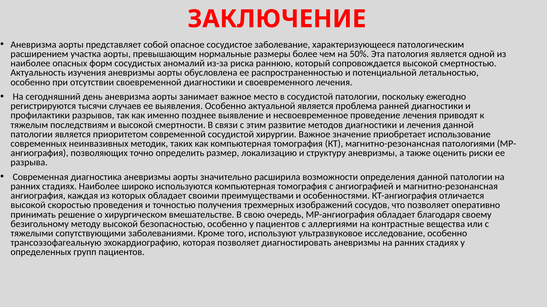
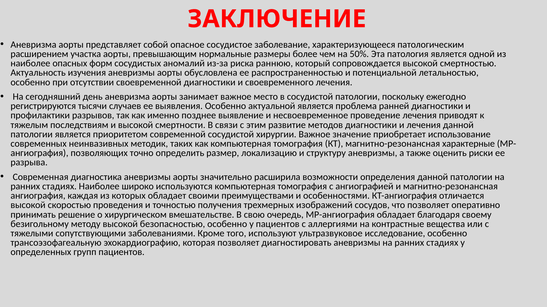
патологиями: патологиями -> характерные
